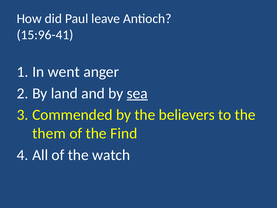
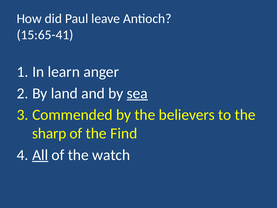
15:96-41: 15:96-41 -> 15:65-41
went: went -> learn
them: them -> sharp
All underline: none -> present
